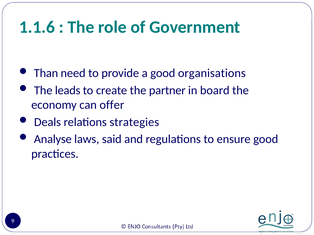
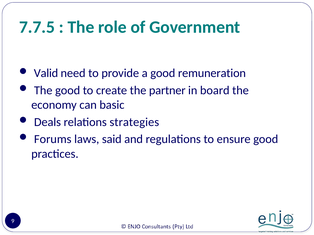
1.1.6: 1.1.6 -> 7.7.5
Than: Than -> Valid
organisations: organisations -> remuneration
The leads: leads -> good
offer: offer -> basic
Analyse: Analyse -> Forums
